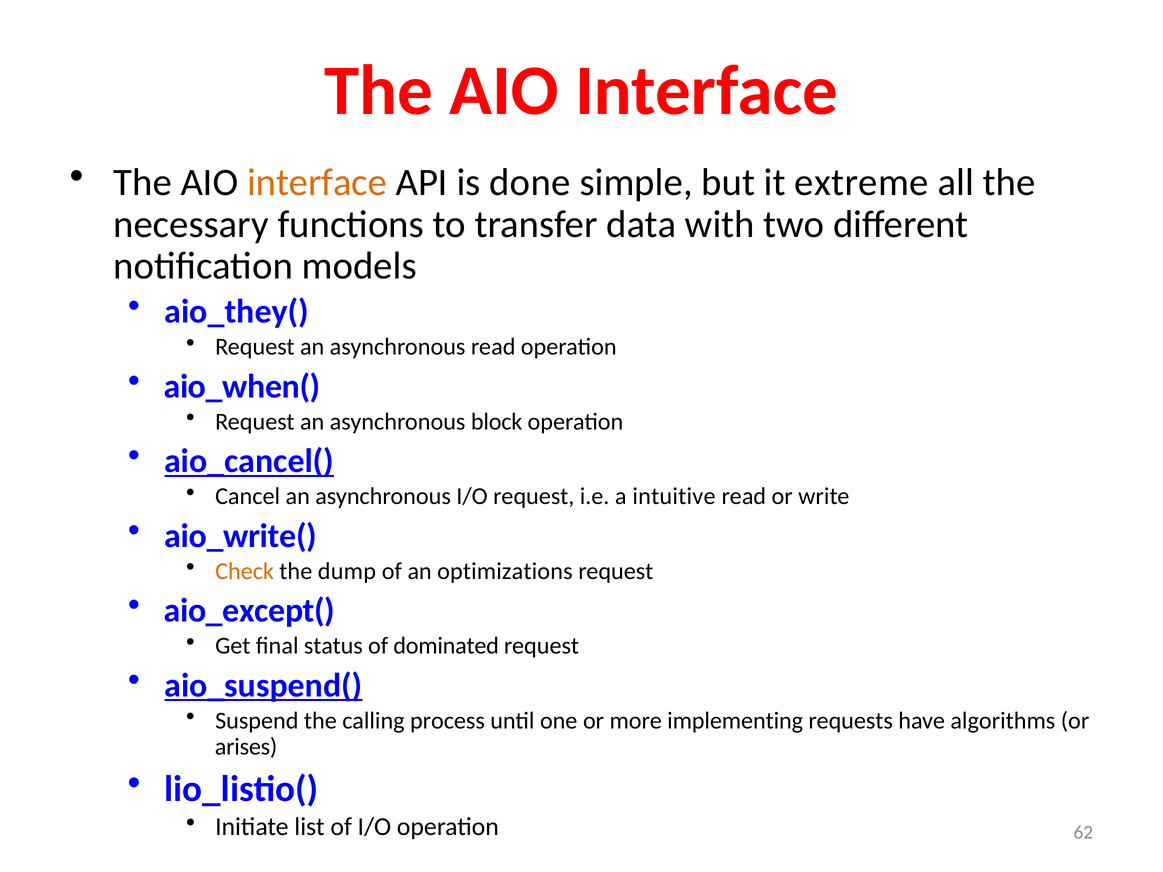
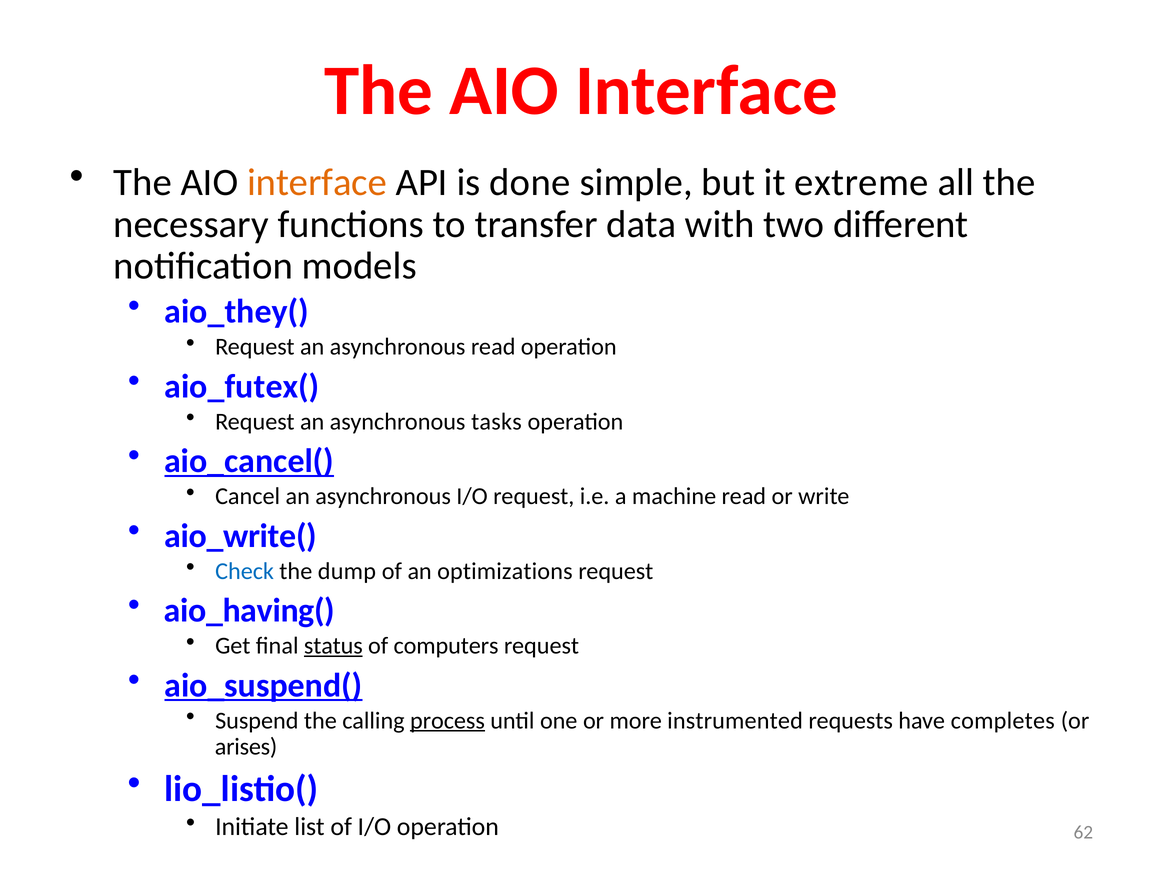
aio_when(: aio_when( -> aio_futex(
block: block -> tasks
intuitive: intuitive -> machine
Check colour: orange -> blue
aio_except(: aio_except( -> aio_having(
status underline: none -> present
dominated: dominated -> computers
process underline: none -> present
implementing: implementing -> instrumented
algorithms: algorithms -> completes
